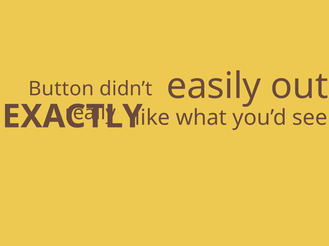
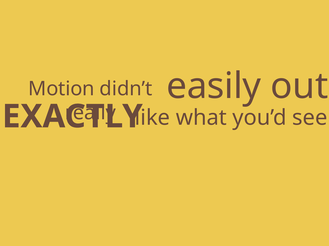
Button: Button -> Motion
